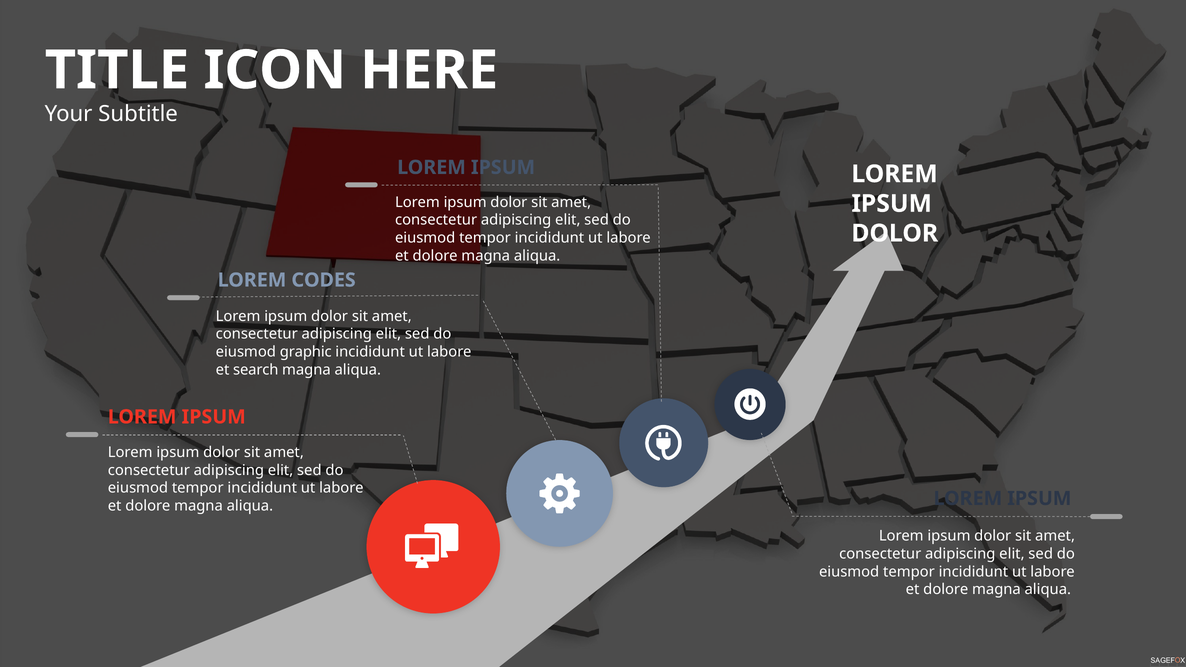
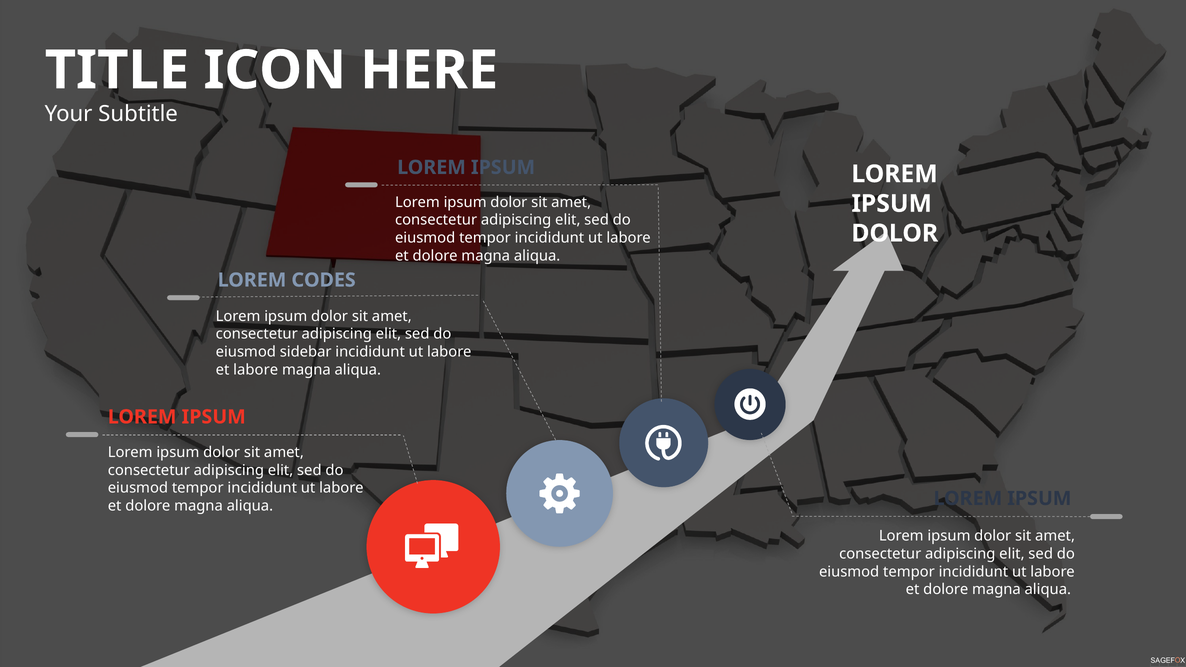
graphic: graphic -> sidebar
et search: search -> labore
